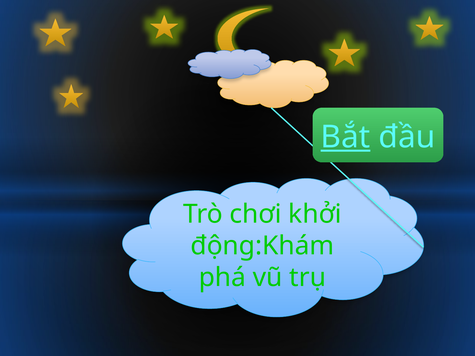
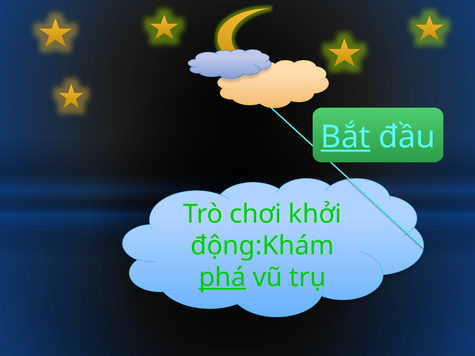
phá underline: none -> present
